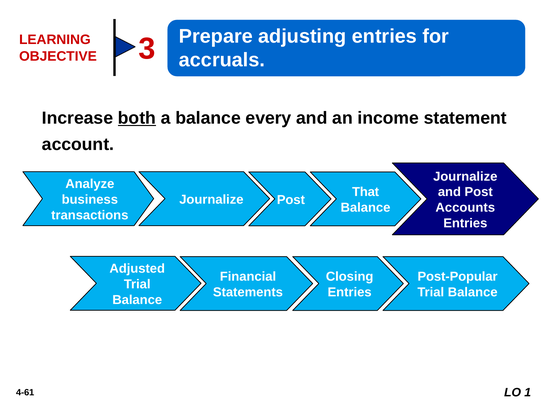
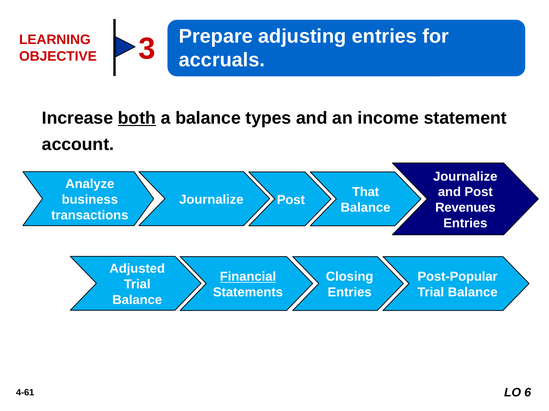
every: every -> types
Accounts: Accounts -> Revenues
Financial underline: none -> present
1: 1 -> 6
